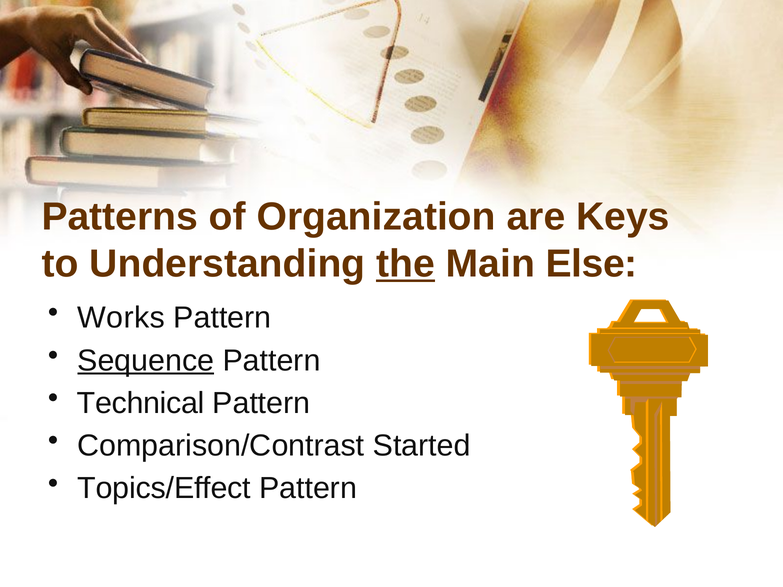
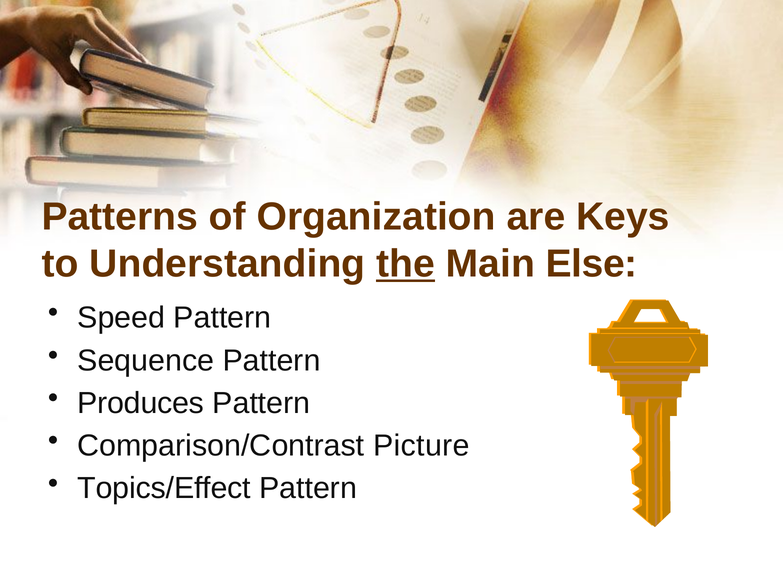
Works: Works -> Speed
Sequence underline: present -> none
Technical: Technical -> Produces
Started: Started -> Picture
